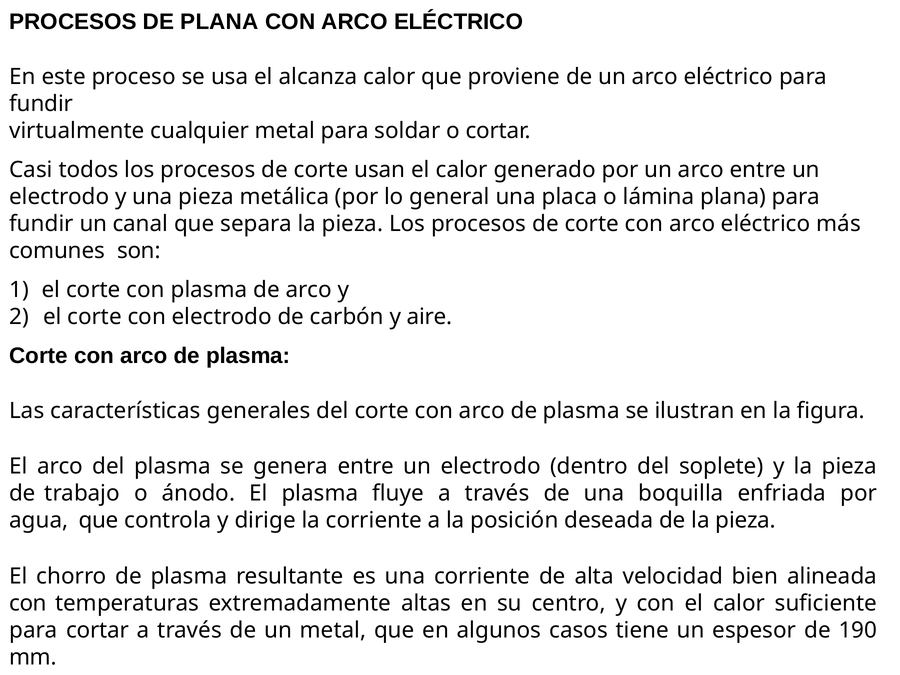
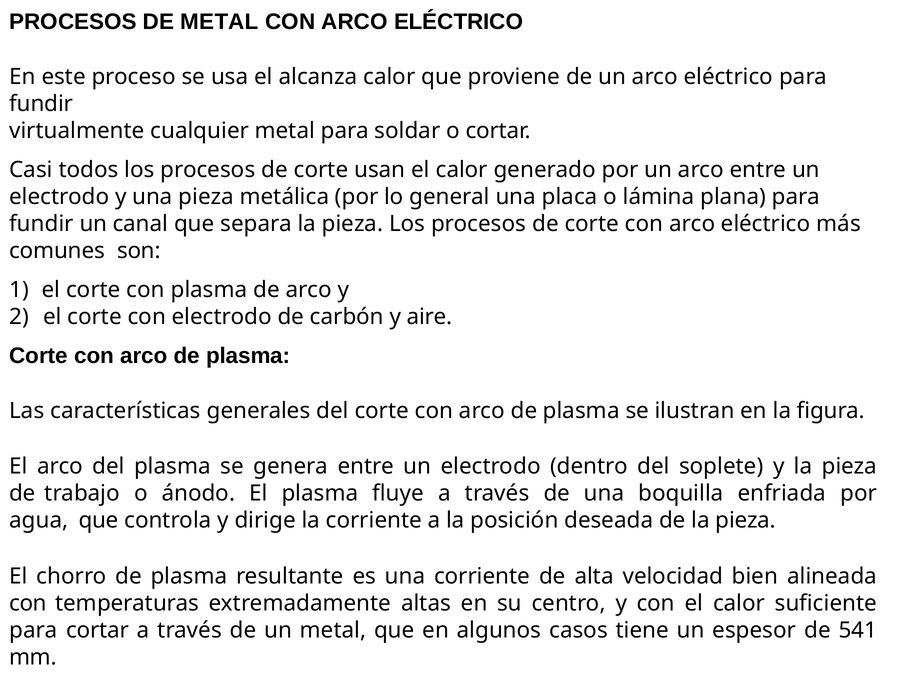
DE PLANA: PLANA -> METAL
190: 190 -> 541
